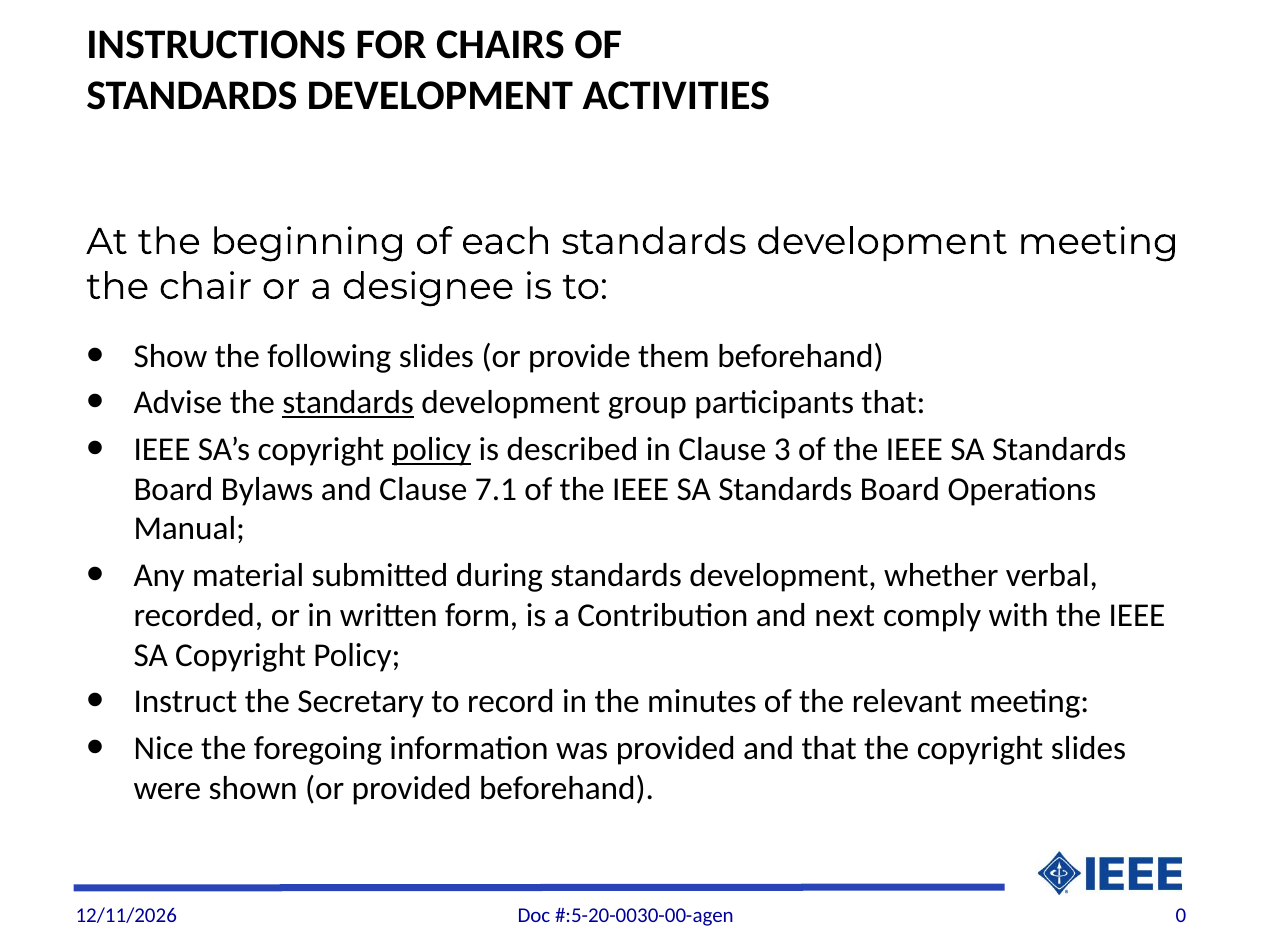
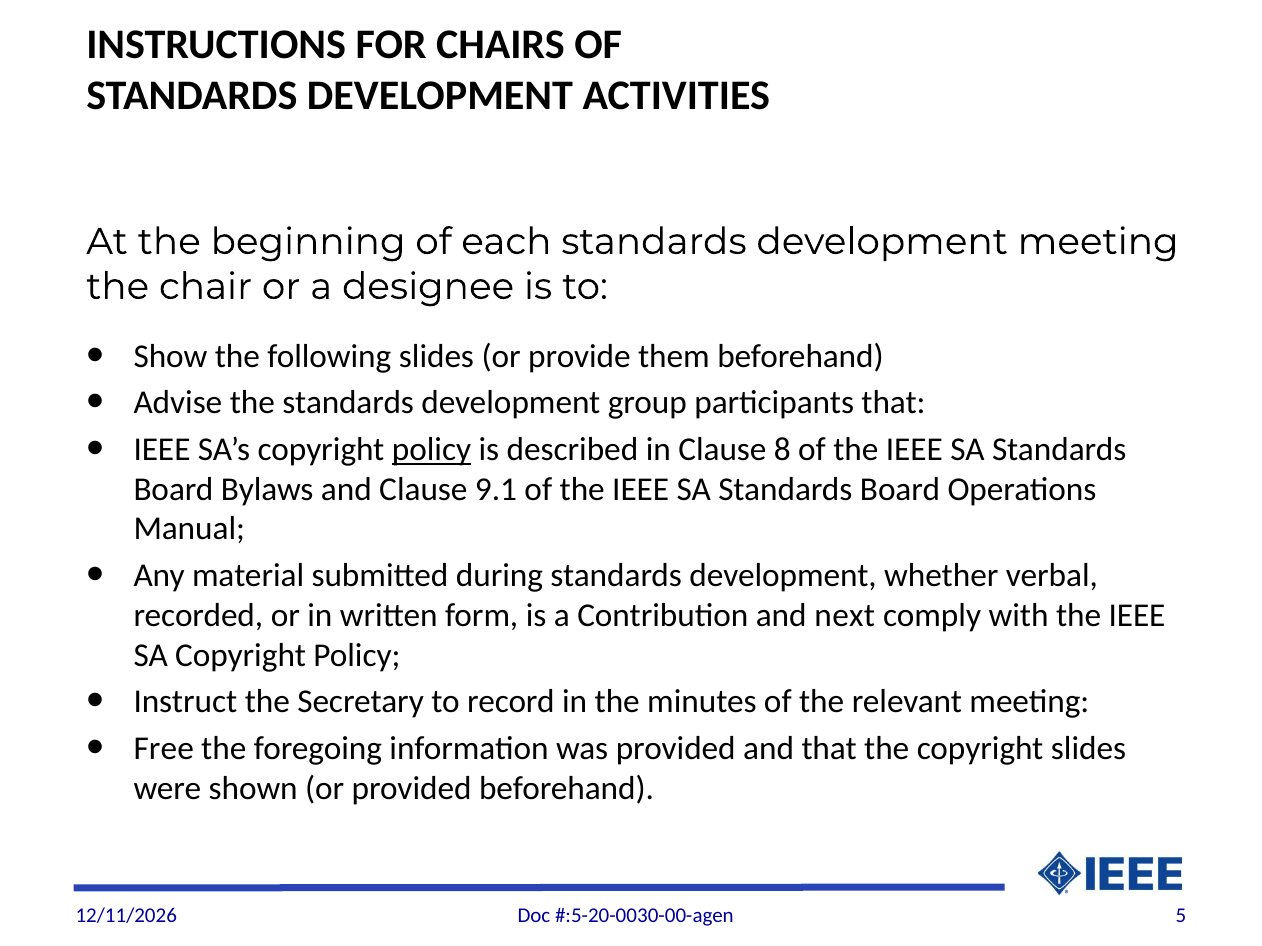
standards at (348, 403) underline: present -> none
3: 3 -> 8
7.1: 7.1 -> 9.1
Nice: Nice -> Free
0: 0 -> 5
